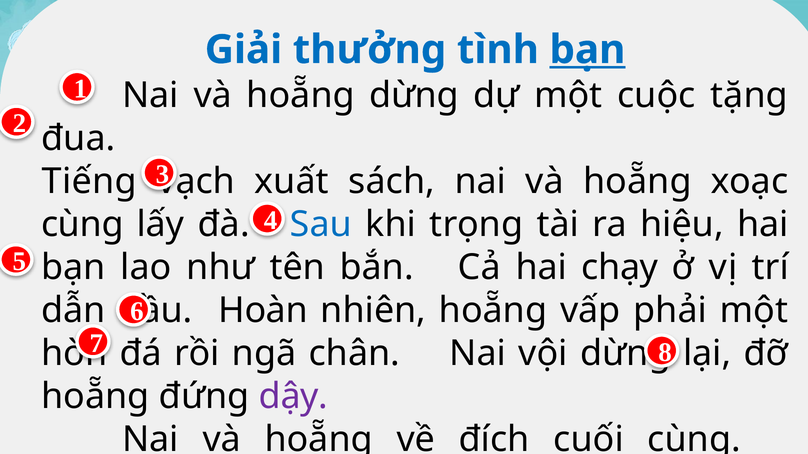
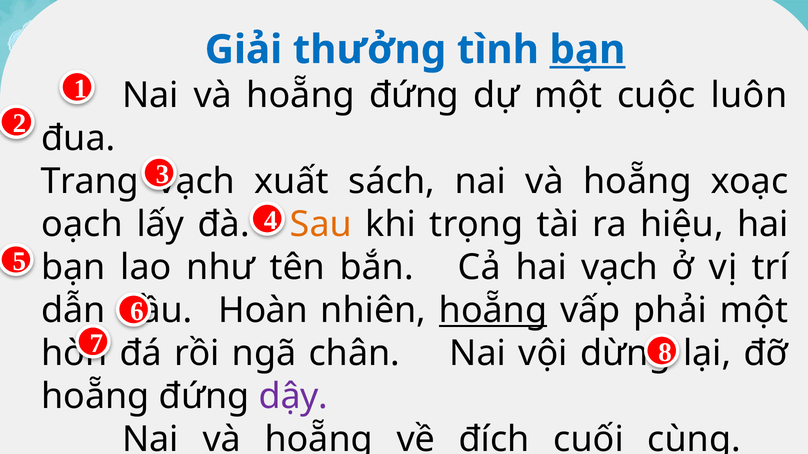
và hoẵng dừng: dừng -> đứng
cuộc tặng: tặng -> luôn
Tiếng: Tiếng -> Trang
cùng at (82, 225): cùng -> oạch
Sau colour: blue -> orange
hai chạy: chạy -> vạch
hoẵng at (493, 311) underline: none -> present
